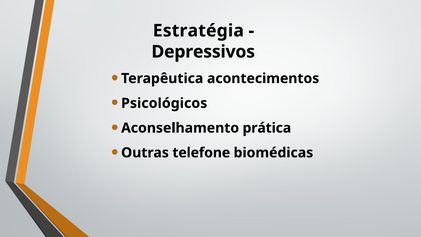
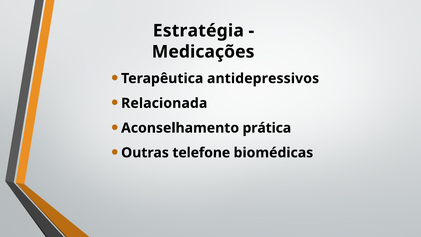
Depressivos: Depressivos -> Medicações
acontecimentos: acontecimentos -> antidepressivos
Psicológicos: Psicológicos -> Relacionada
